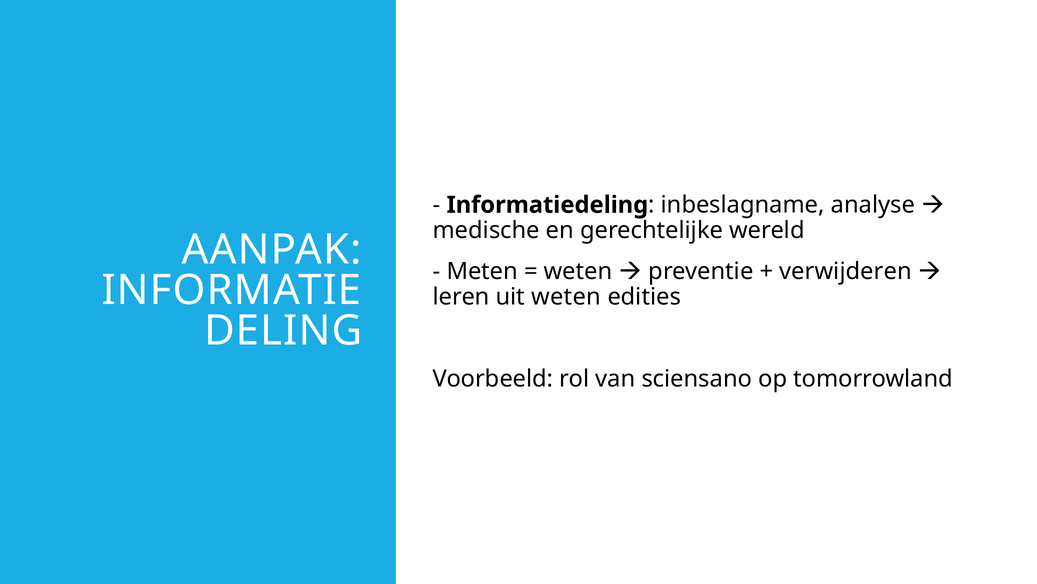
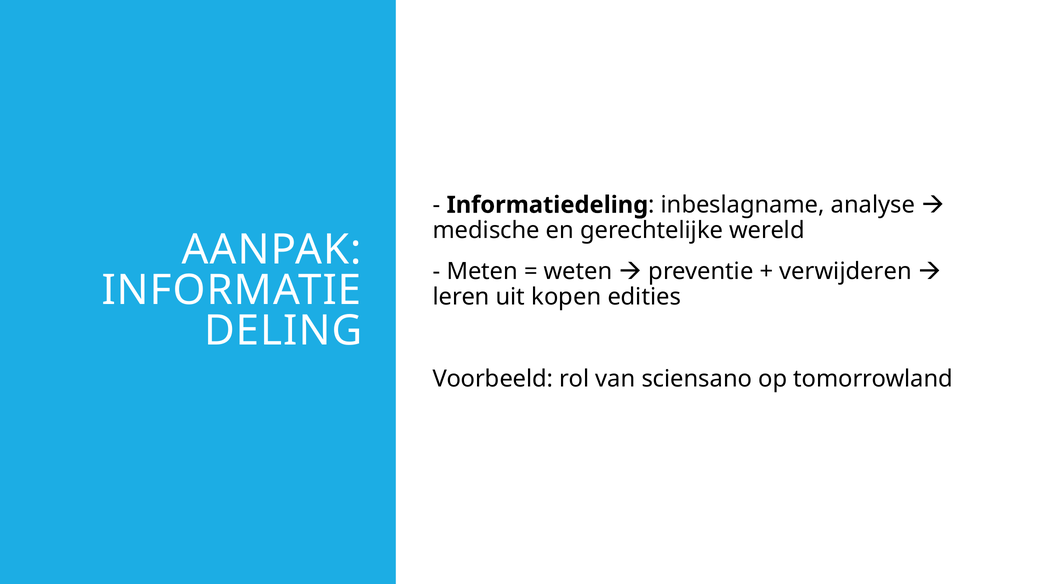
uit weten: weten -> kopen
